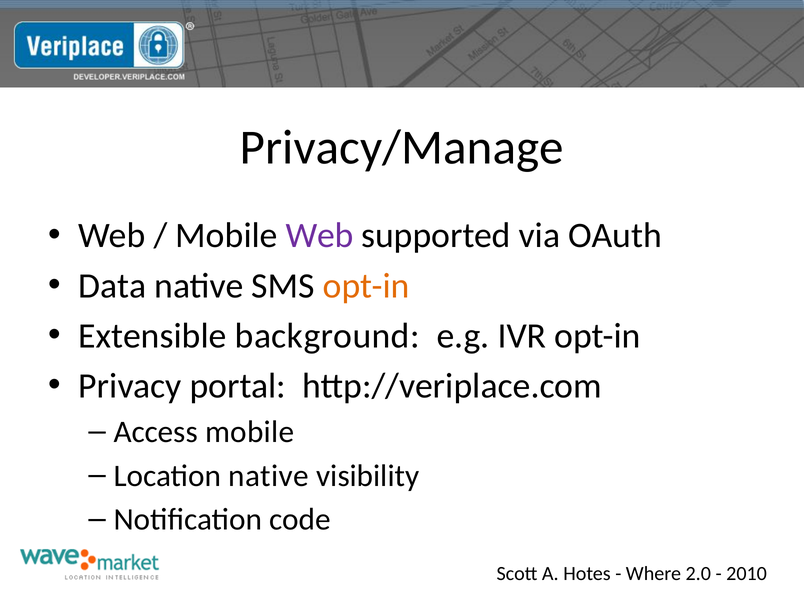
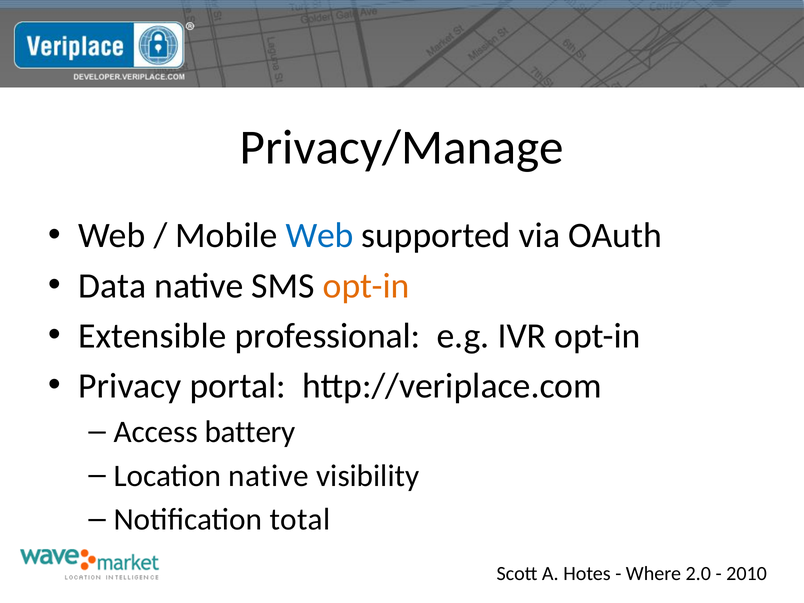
Web at (320, 236) colour: purple -> blue
background: background -> professional
Access mobile: mobile -> battery
code: code -> total
